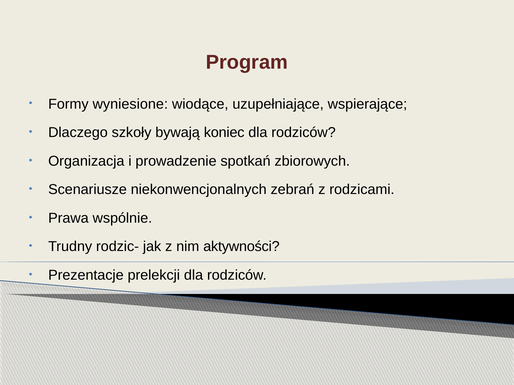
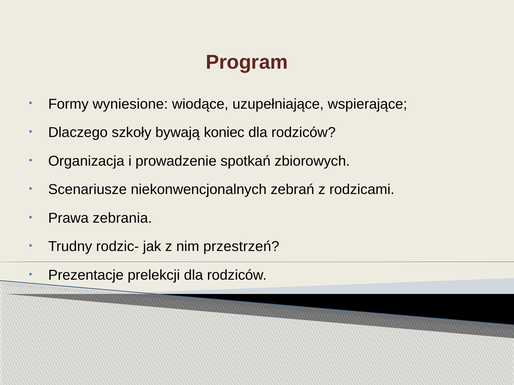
wspólnie: wspólnie -> zebrania
aktywności: aktywności -> przestrzeń
